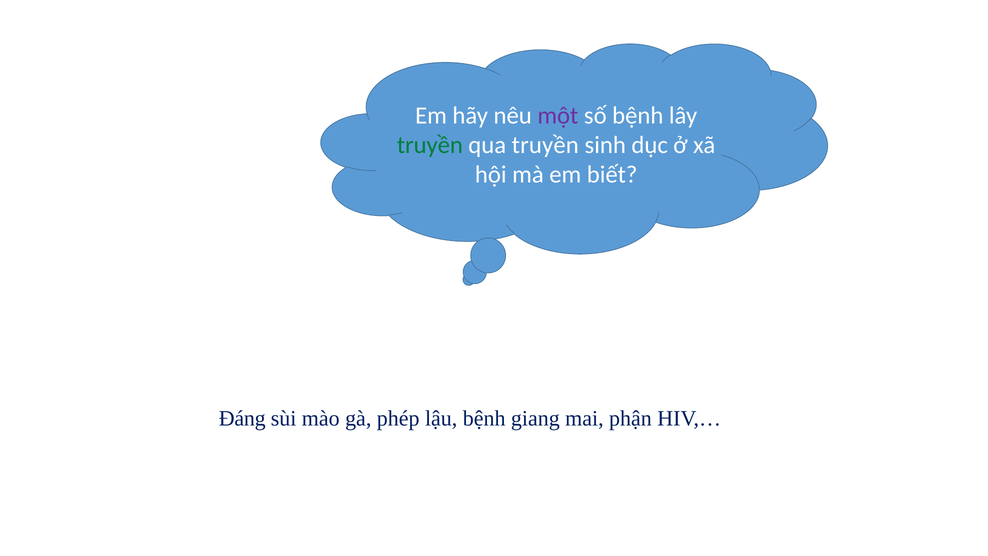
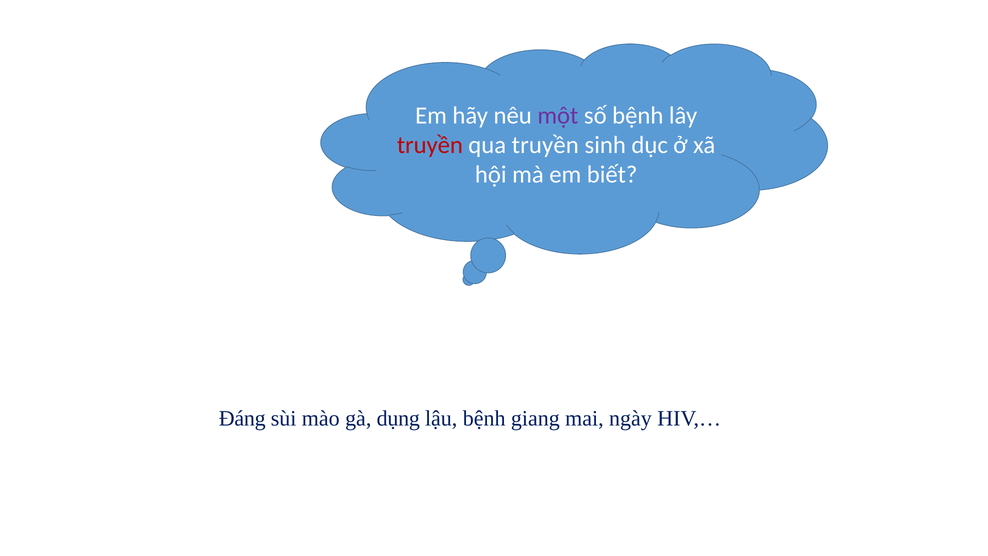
truyền at (430, 145) colour: green -> red
phép: phép -> dụng
phận: phận -> ngày
